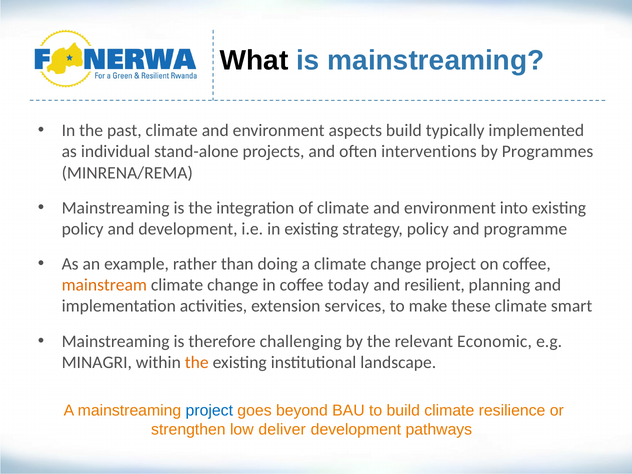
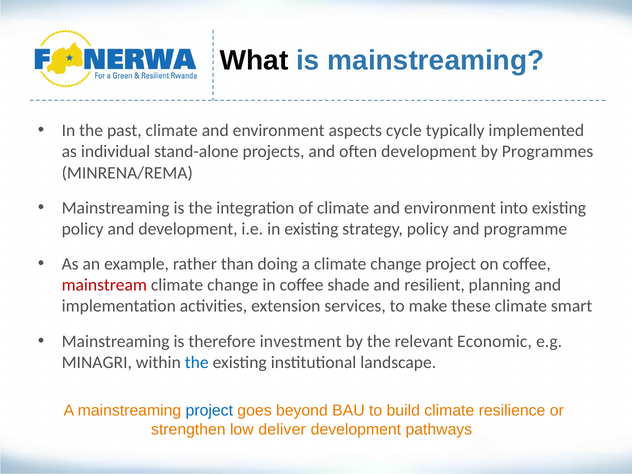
aspects build: build -> cycle
often interventions: interventions -> development
mainstream colour: orange -> red
today: today -> shade
challenging: challenging -> investment
the at (197, 362) colour: orange -> blue
